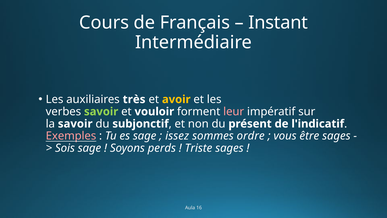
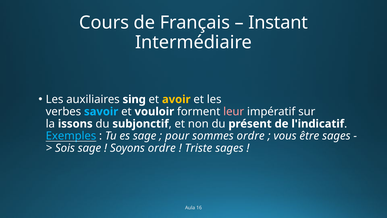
très: très -> sing
savoir at (101, 111) colour: light green -> light blue
la savoir: savoir -> issons
Exemples colour: pink -> light blue
issez: issez -> pour
Soyons perds: perds -> ordre
